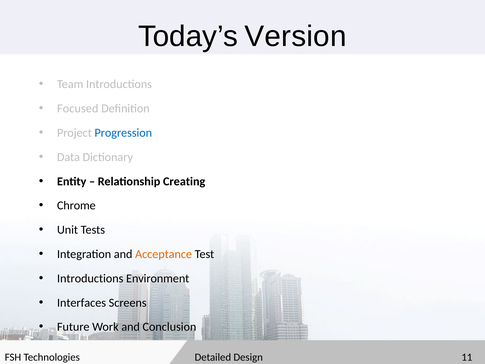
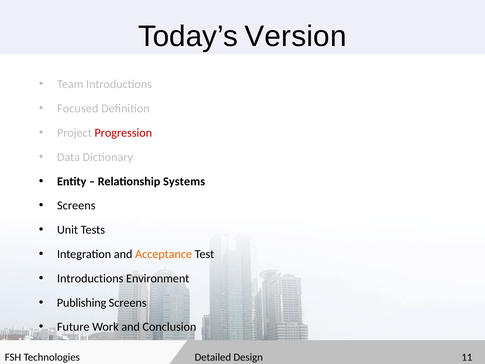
Progression colour: blue -> red
Creating: Creating -> Systems
Chrome at (76, 206): Chrome -> Screens
Interfaces: Interfaces -> Publishing
